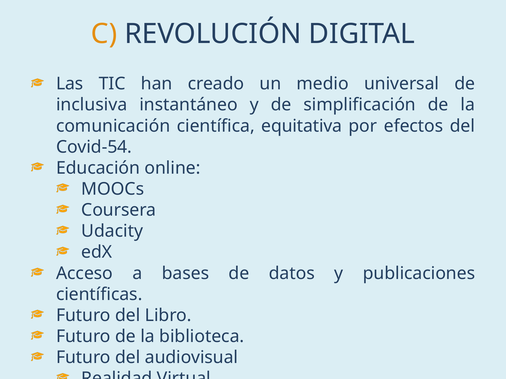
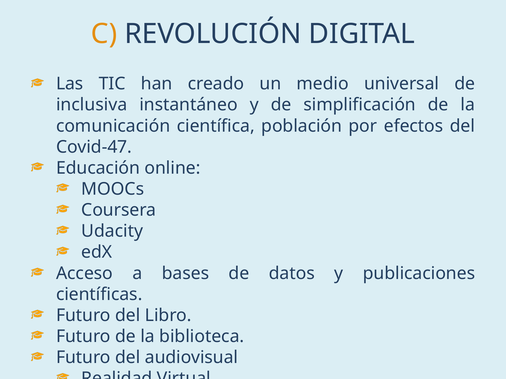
equitativa: equitativa -> población
Covid-54: Covid-54 -> Covid-47
